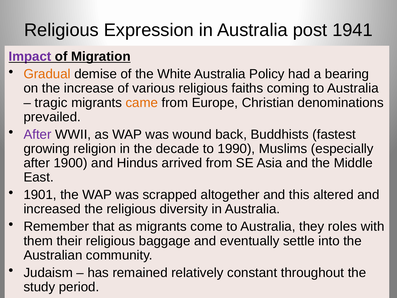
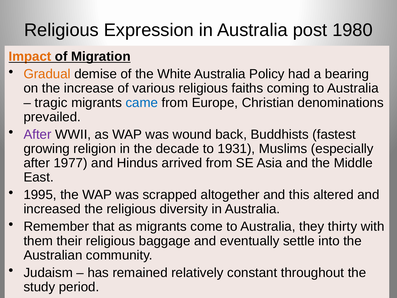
1941: 1941 -> 1980
Impact colour: purple -> orange
came colour: orange -> blue
1990: 1990 -> 1931
1900: 1900 -> 1977
1901: 1901 -> 1995
roles: roles -> thirty
